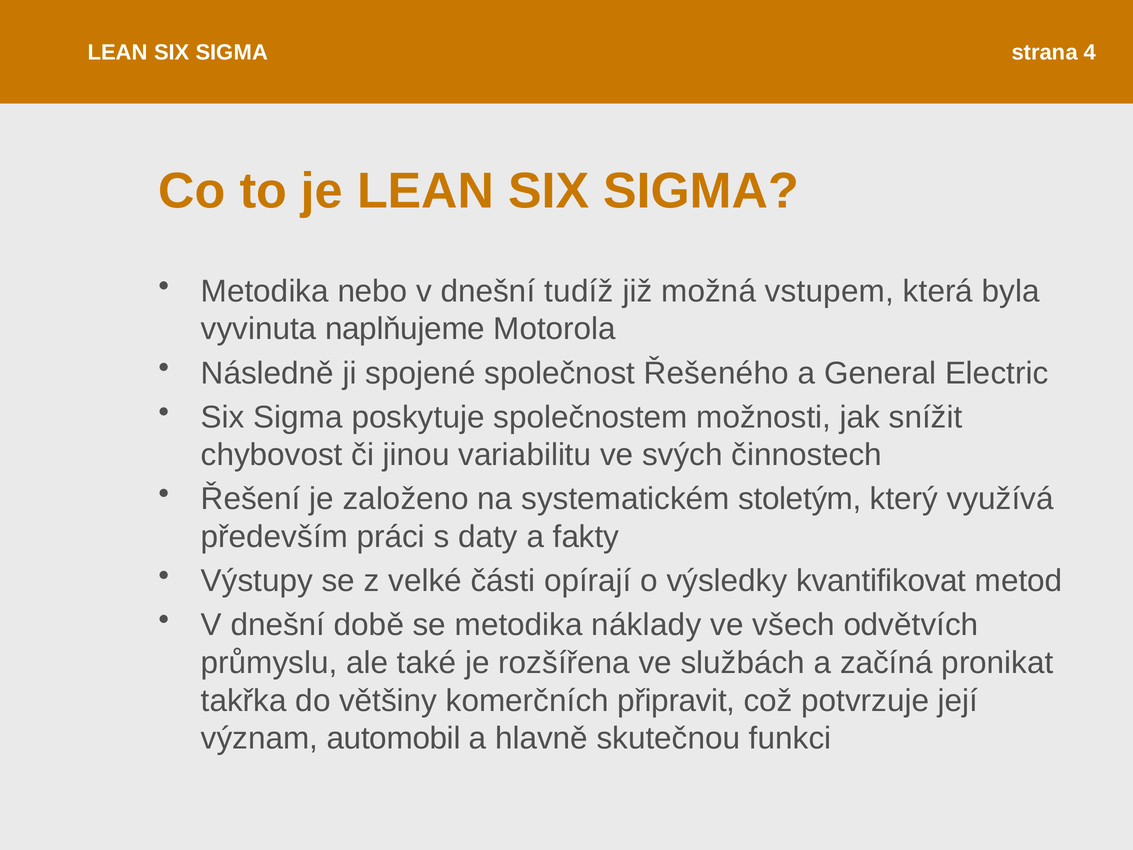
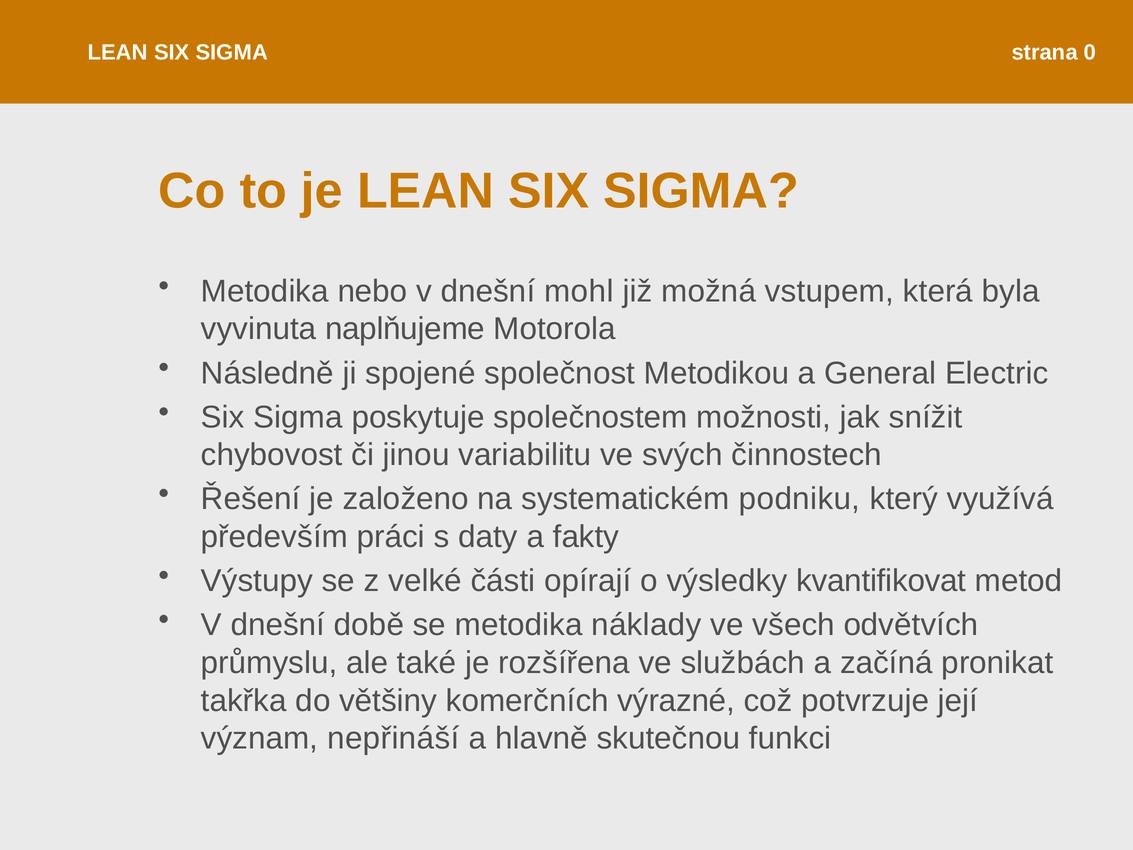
4: 4 -> 0
tudíž: tudíž -> mohl
Řešeného: Řešeného -> Metodikou
stoletým: stoletým -> podniku
připravit: připravit -> výrazné
automobil: automobil -> nepřináší
